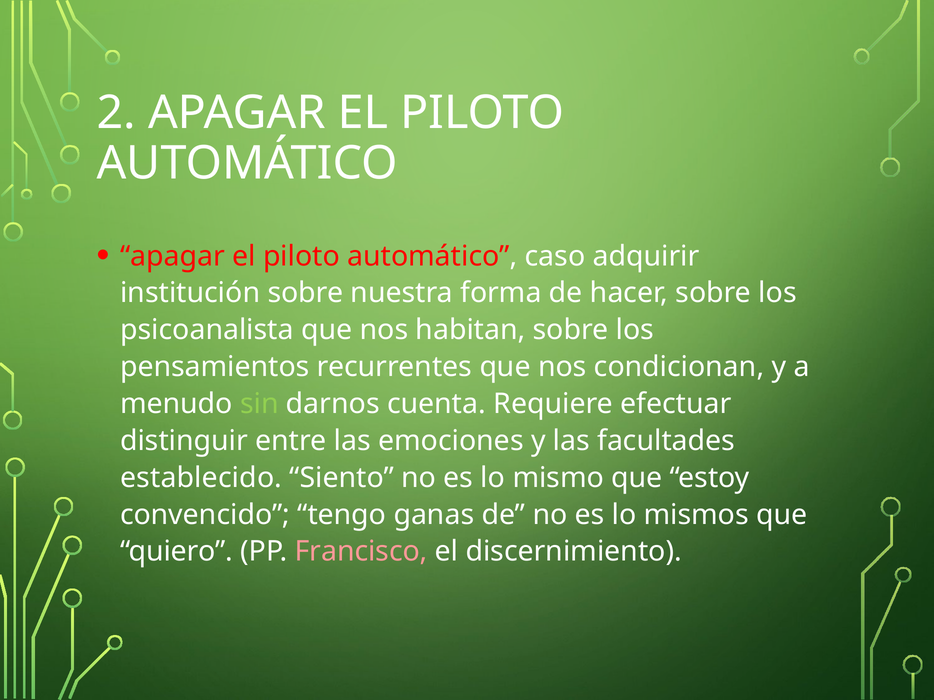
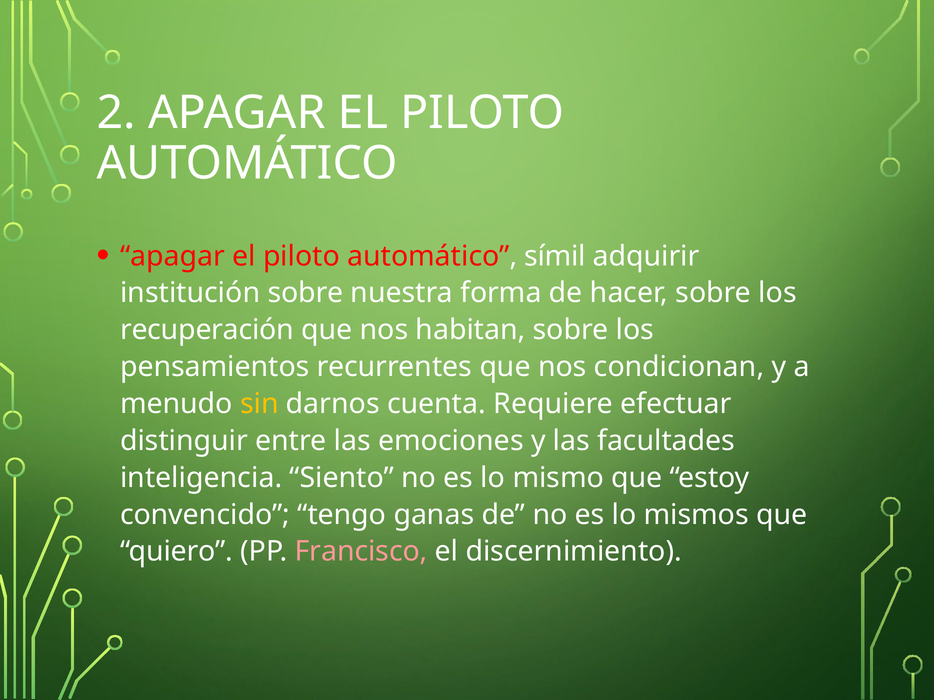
caso: caso -> símil
psicoanalista: psicoanalista -> recuperación
sin colour: light green -> yellow
establecido: establecido -> inteligencia
